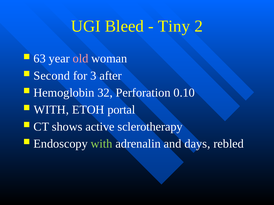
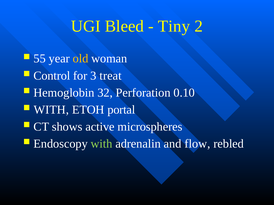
63: 63 -> 55
old colour: pink -> yellow
Second: Second -> Control
after: after -> treat
sclerotherapy: sclerotherapy -> microspheres
days: days -> flow
